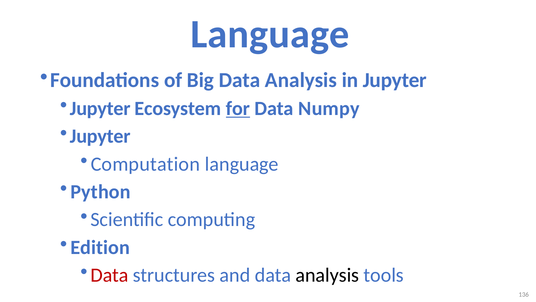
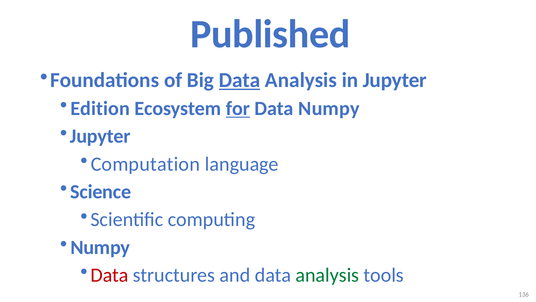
Language at (270, 34): Language -> Published
Data at (240, 80) underline: none -> present
Jupyter at (100, 108): Jupyter -> Edition
Python: Python -> Science
Edition at (100, 247): Edition -> Numpy
analysis at (327, 275) colour: black -> green
